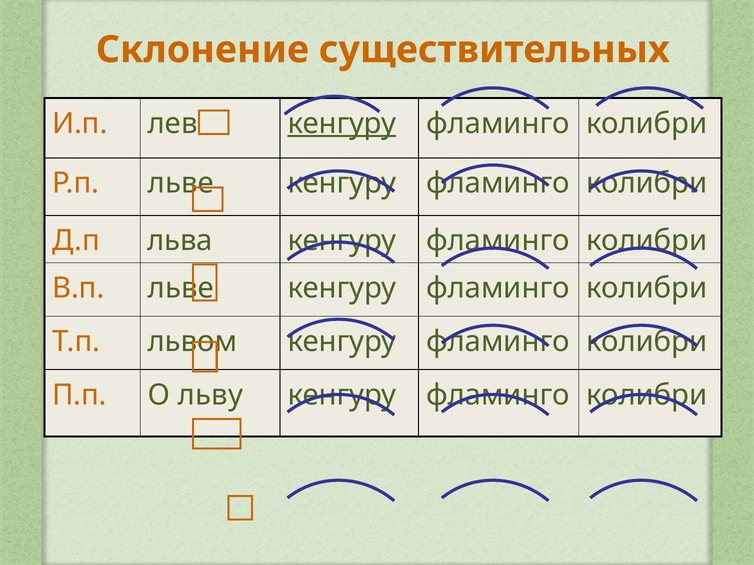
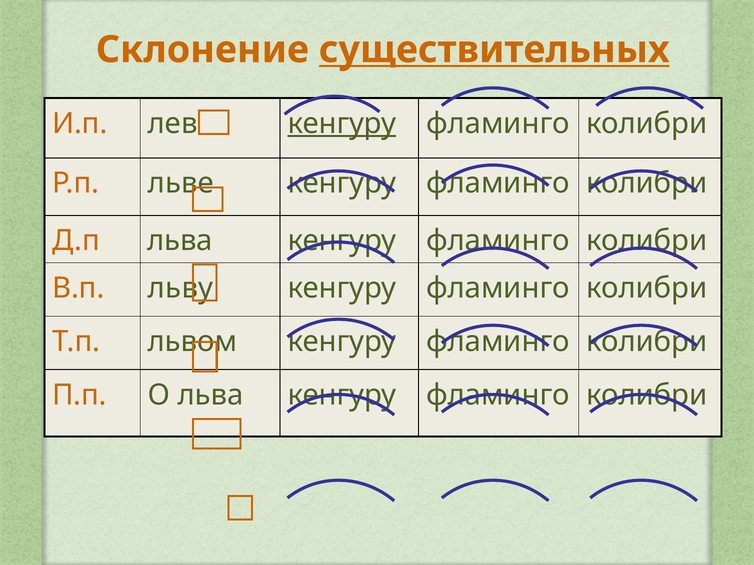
существительных underline: none -> present
В.п льве: льве -> льву
О льву: льву -> льва
